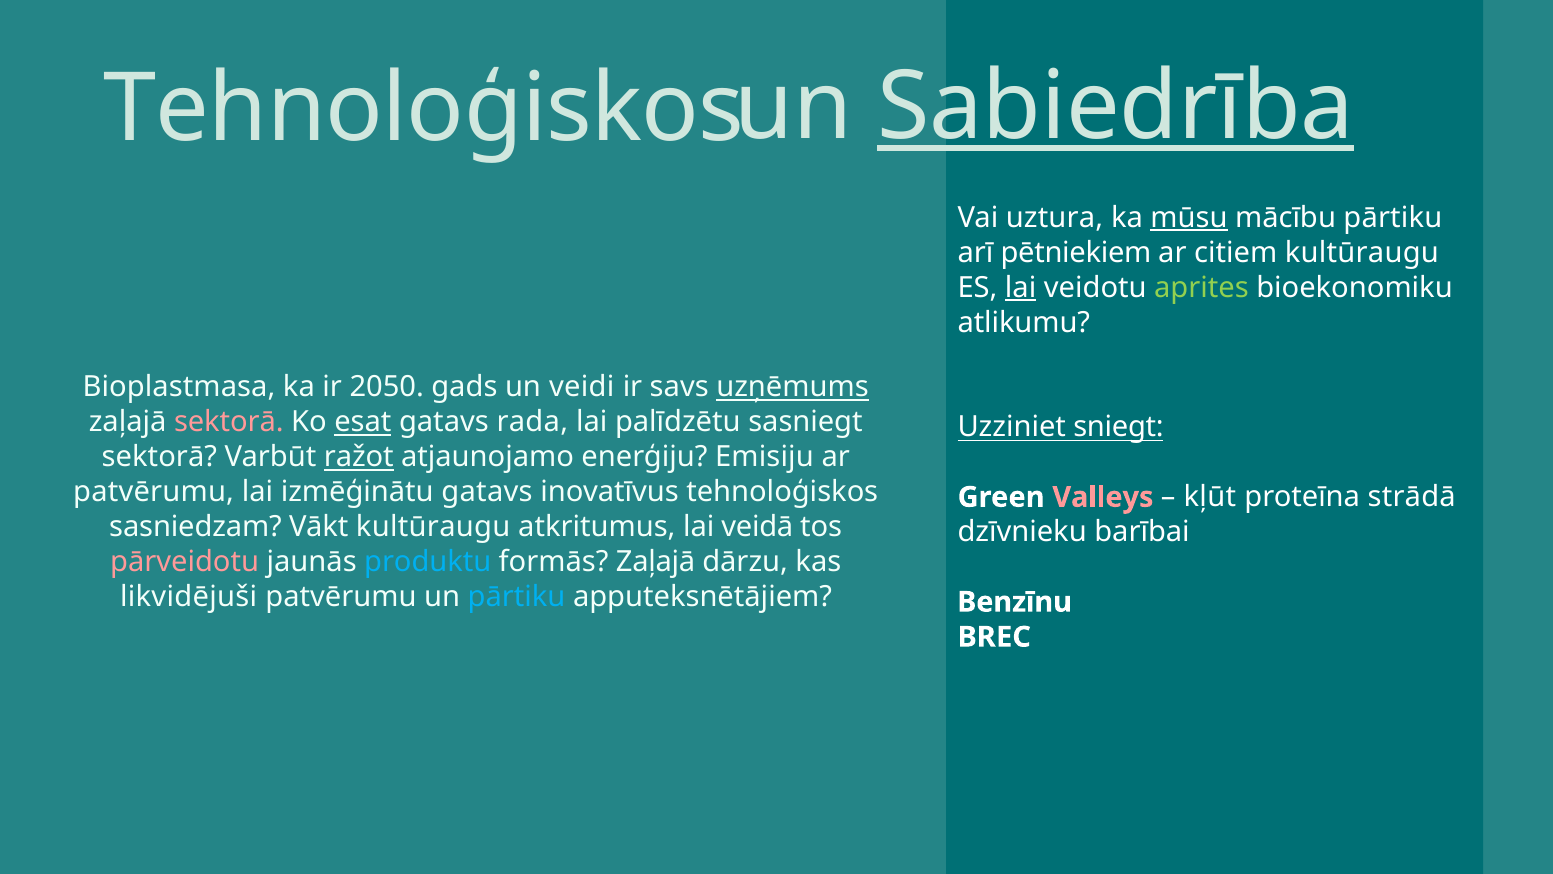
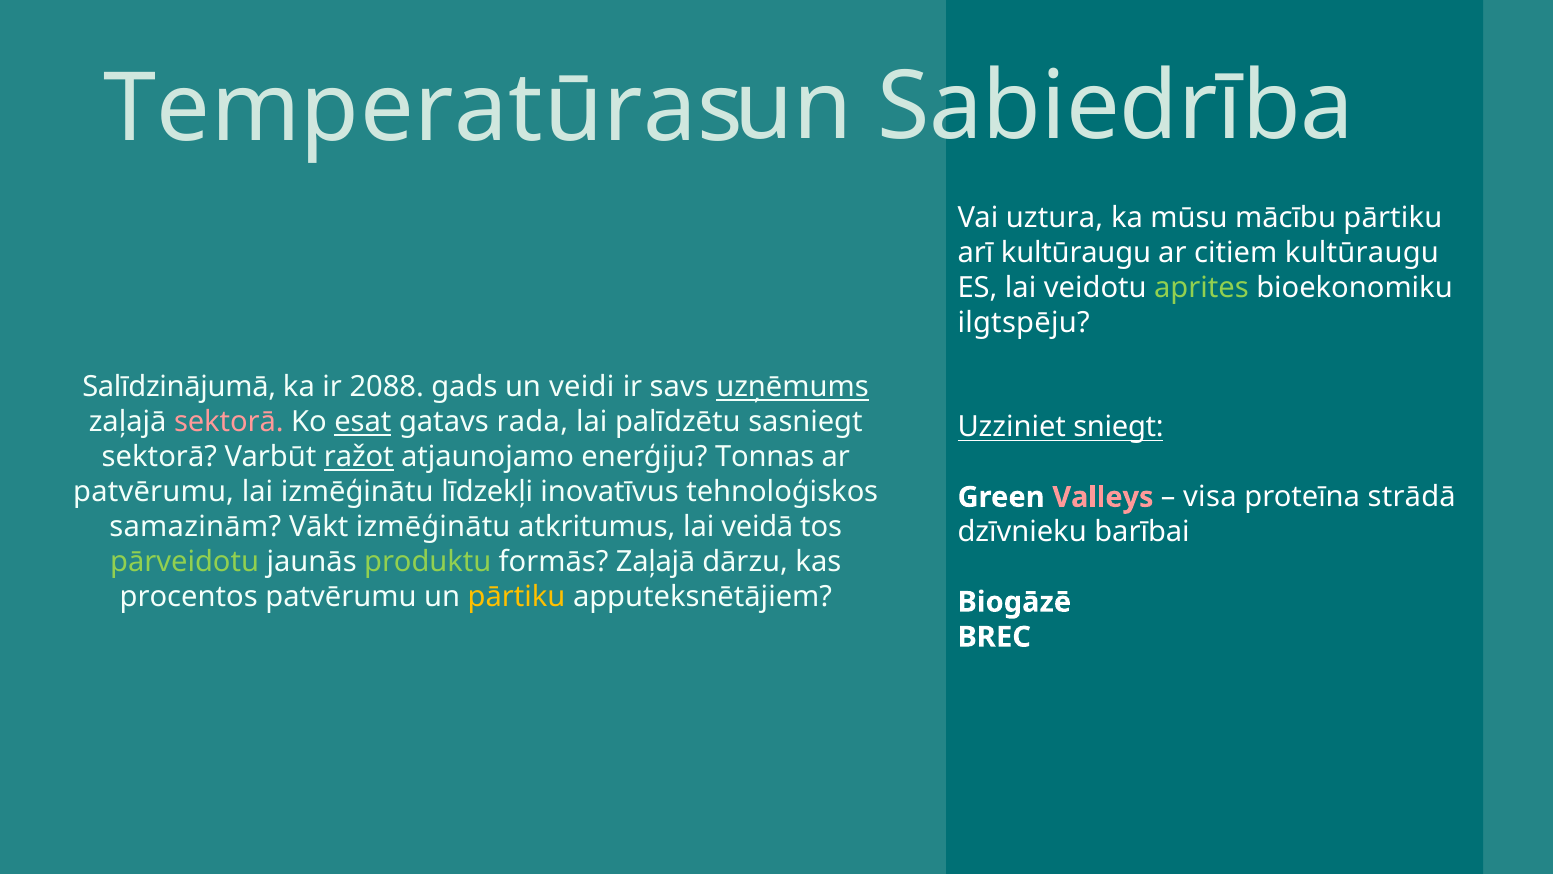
Sabiedrība underline: present -> none
Tehnoloģiskos at (424, 109): Tehnoloģiskos -> Temperatūras
mūsu underline: present -> none
arī pētniekiem: pētniekiem -> kultūraugu
lai at (1021, 287) underline: present -> none
atlikumu: atlikumu -> ilgtspēju
Bioplastmasa: Bioplastmasa -> Salīdzinājumā
2050: 2050 -> 2088
Emisiju: Emisiju -> Tonnas
izmēģinātu gatavs: gatavs -> līdzekļi
kļūt: kļūt -> visa
sasniedzam: sasniedzam -> samazinām
Vākt kultūraugu: kultūraugu -> izmēģinātu
pārveidotu colour: pink -> light green
produktu colour: light blue -> light green
likvidējuši: likvidējuši -> procentos
pārtiku at (517, 597) colour: light blue -> yellow
Benzīnu: Benzīnu -> Biogāzē
